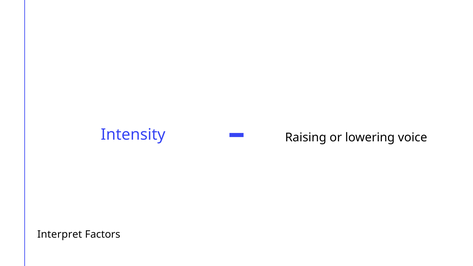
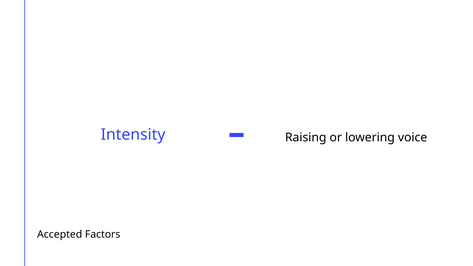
Interpret: Interpret -> Accepted
